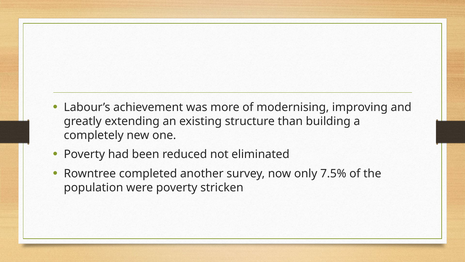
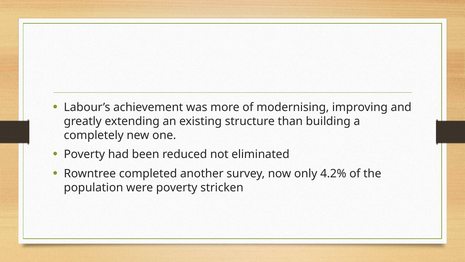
7.5%: 7.5% -> 4.2%
